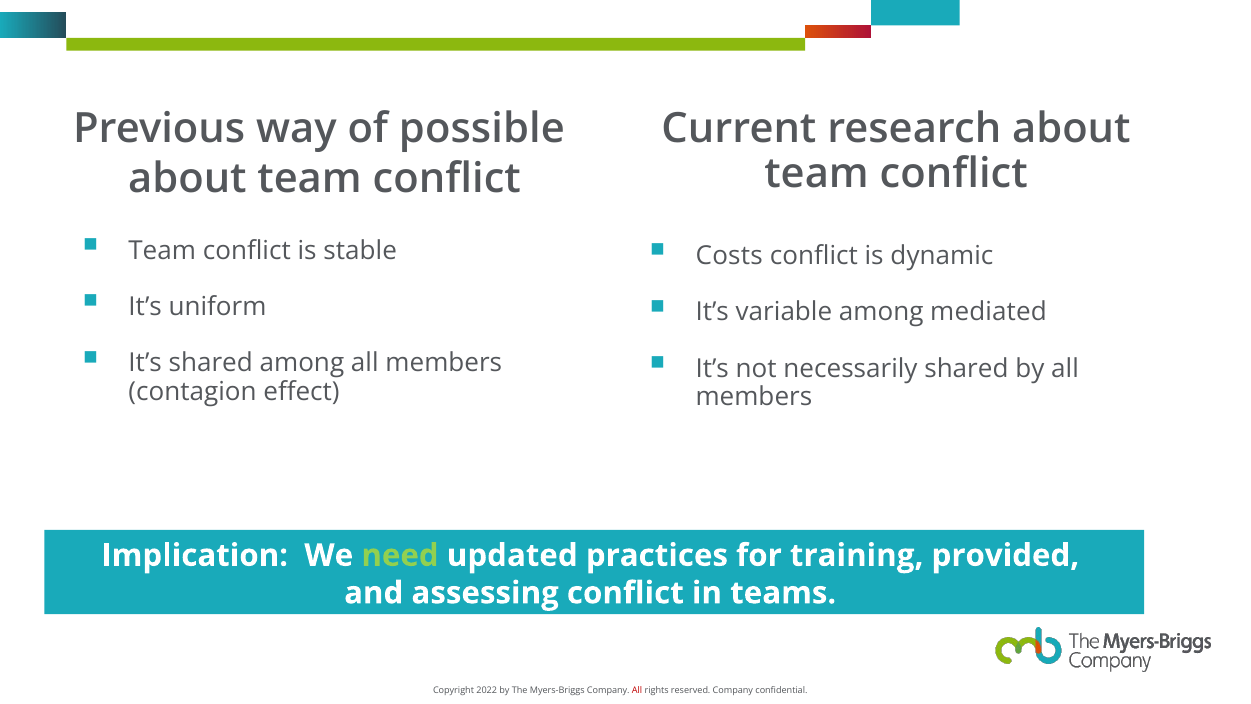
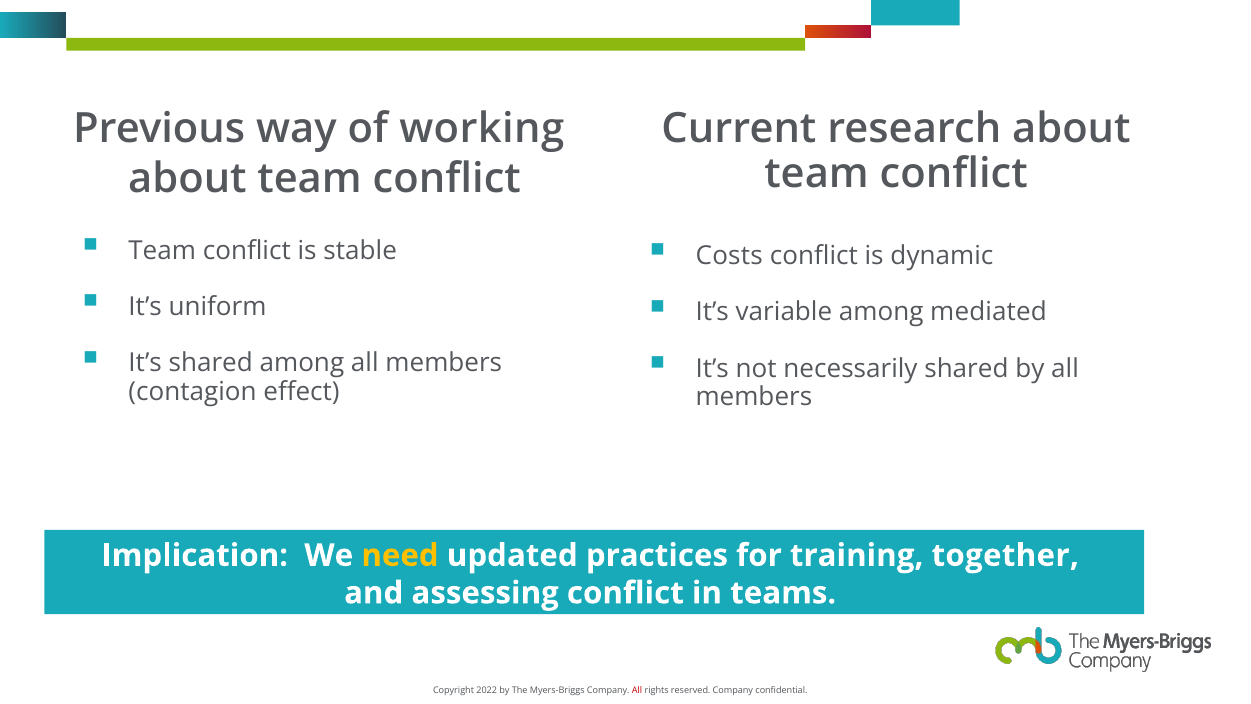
possible: possible -> working
need colour: light green -> yellow
provided: provided -> together
